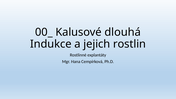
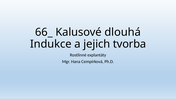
00_: 00_ -> 66_
rostlin: rostlin -> tvorba
